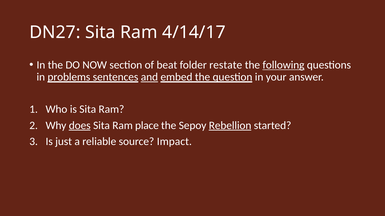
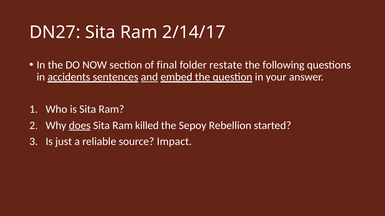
4/14/17: 4/14/17 -> 2/14/17
beat: beat -> final
following underline: present -> none
problems: problems -> accidents
place: place -> killed
Rebellion underline: present -> none
